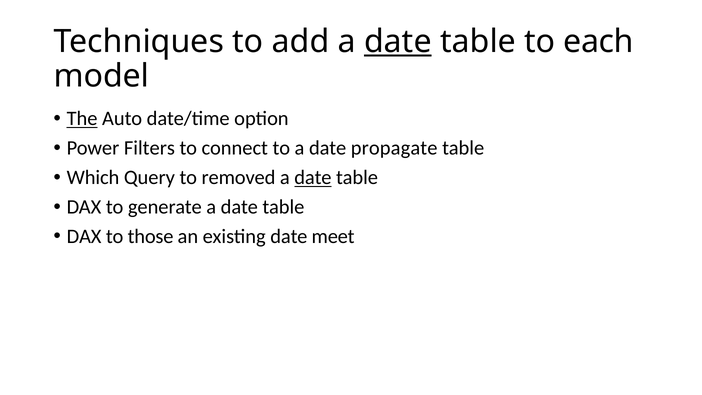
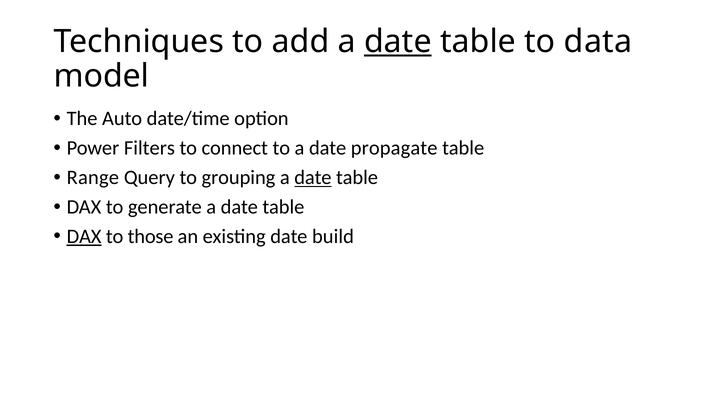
each: each -> data
The underline: present -> none
Which: Which -> Range
removed: removed -> grouping
DAX at (84, 236) underline: none -> present
meet: meet -> build
